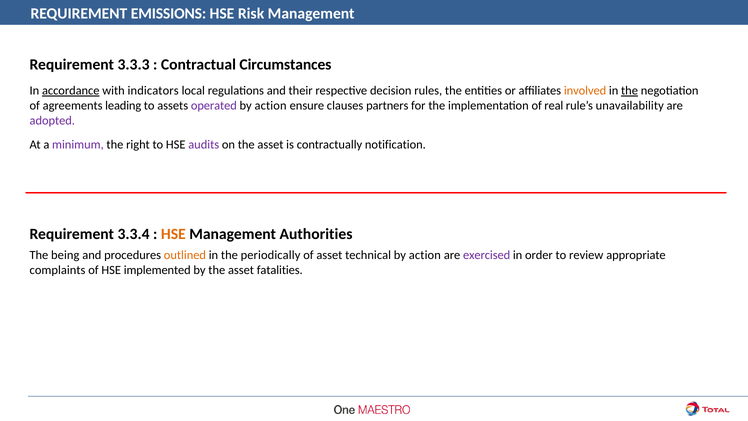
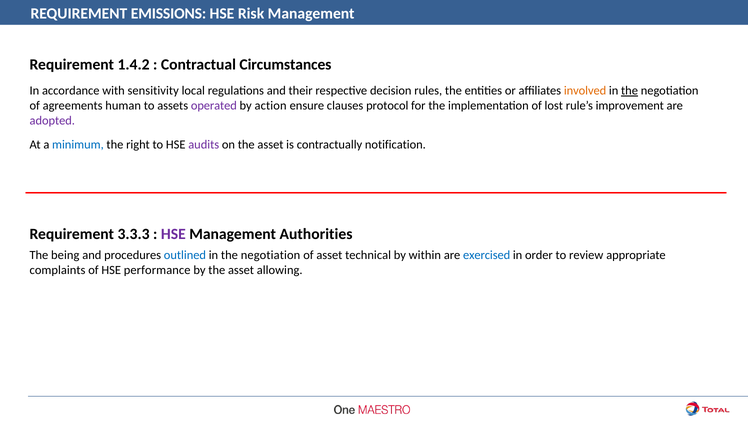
3.3.3: 3.3.3 -> 1.4.2
accordance underline: present -> none
indicators: indicators -> sensitivity
leading: leading -> human
partners: partners -> protocol
real: real -> lost
unavailability: unavailability -> improvement
minimum colour: purple -> blue
3.3.4: 3.3.4 -> 3.3.3
HSE at (173, 234) colour: orange -> purple
outlined colour: orange -> blue
periodically at (271, 255): periodically -> negotiation
action at (425, 255): action -> within
exercised colour: purple -> blue
implemented: implemented -> performance
fatalities: fatalities -> allowing
